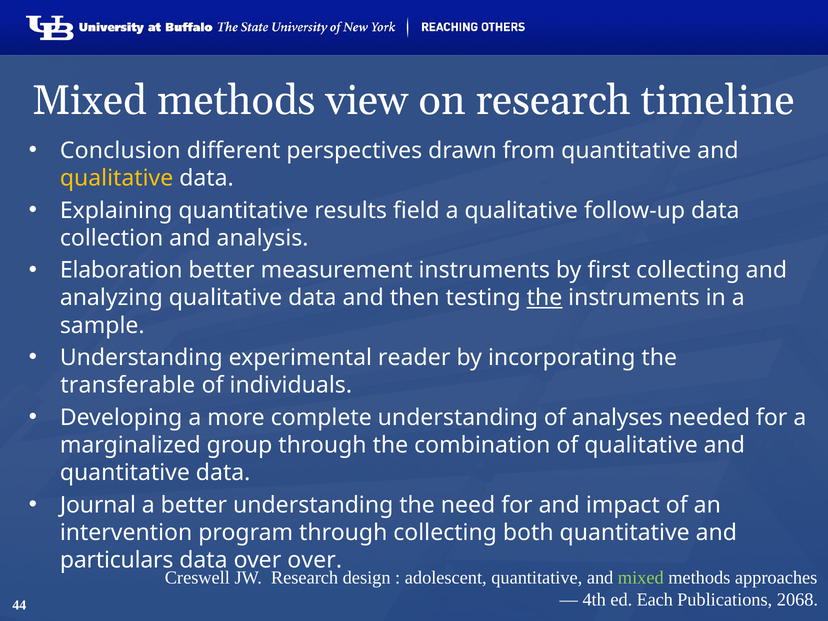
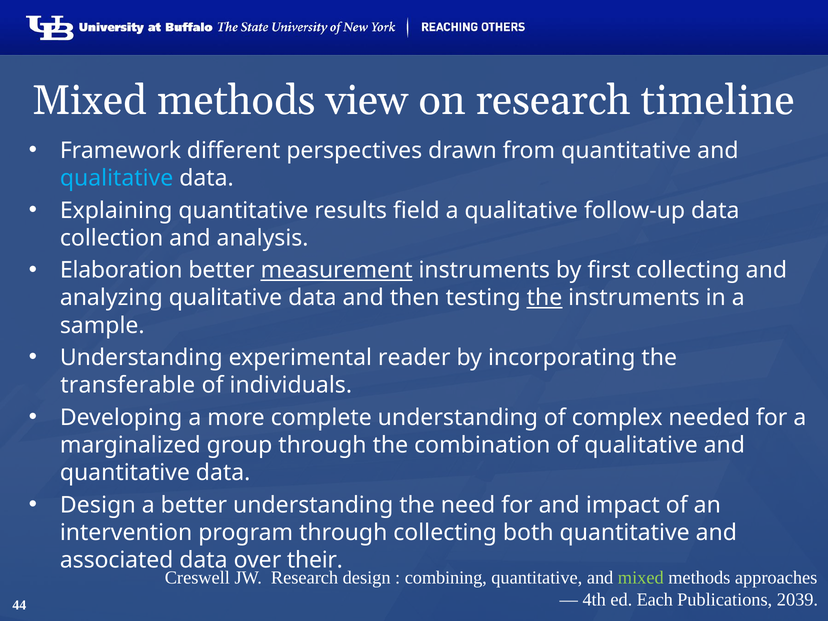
Conclusion: Conclusion -> Framework
qualitative at (117, 178) colour: yellow -> light blue
measurement underline: none -> present
analyses: analyses -> complex
Journal at (98, 505): Journal -> Design
particulars: particulars -> associated
over at (315, 560): over -> their
adolescent: adolescent -> combining
2068: 2068 -> 2039
